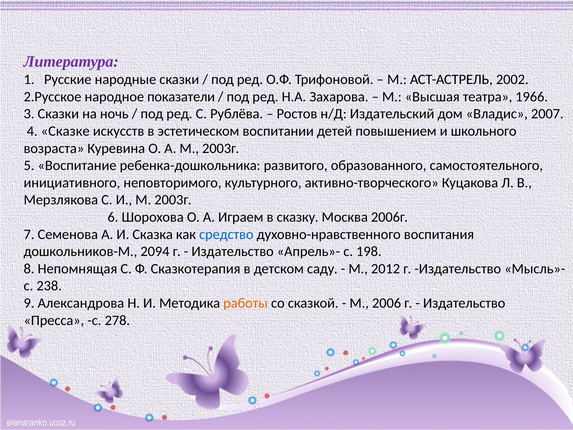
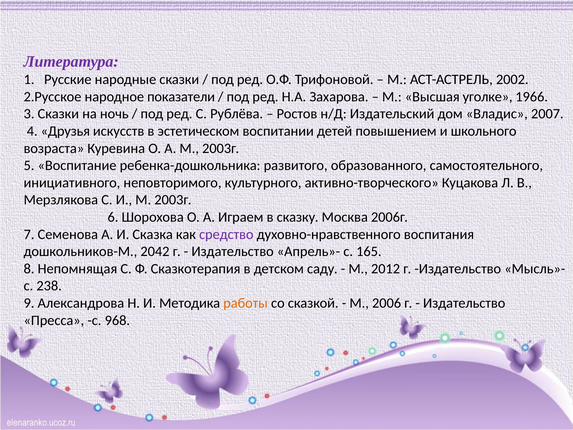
театра: театра -> уголке
Сказке: Сказке -> Друзья
средство colour: blue -> purple
2094: 2094 -> 2042
198: 198 -> 165
278: 278 -> 968
